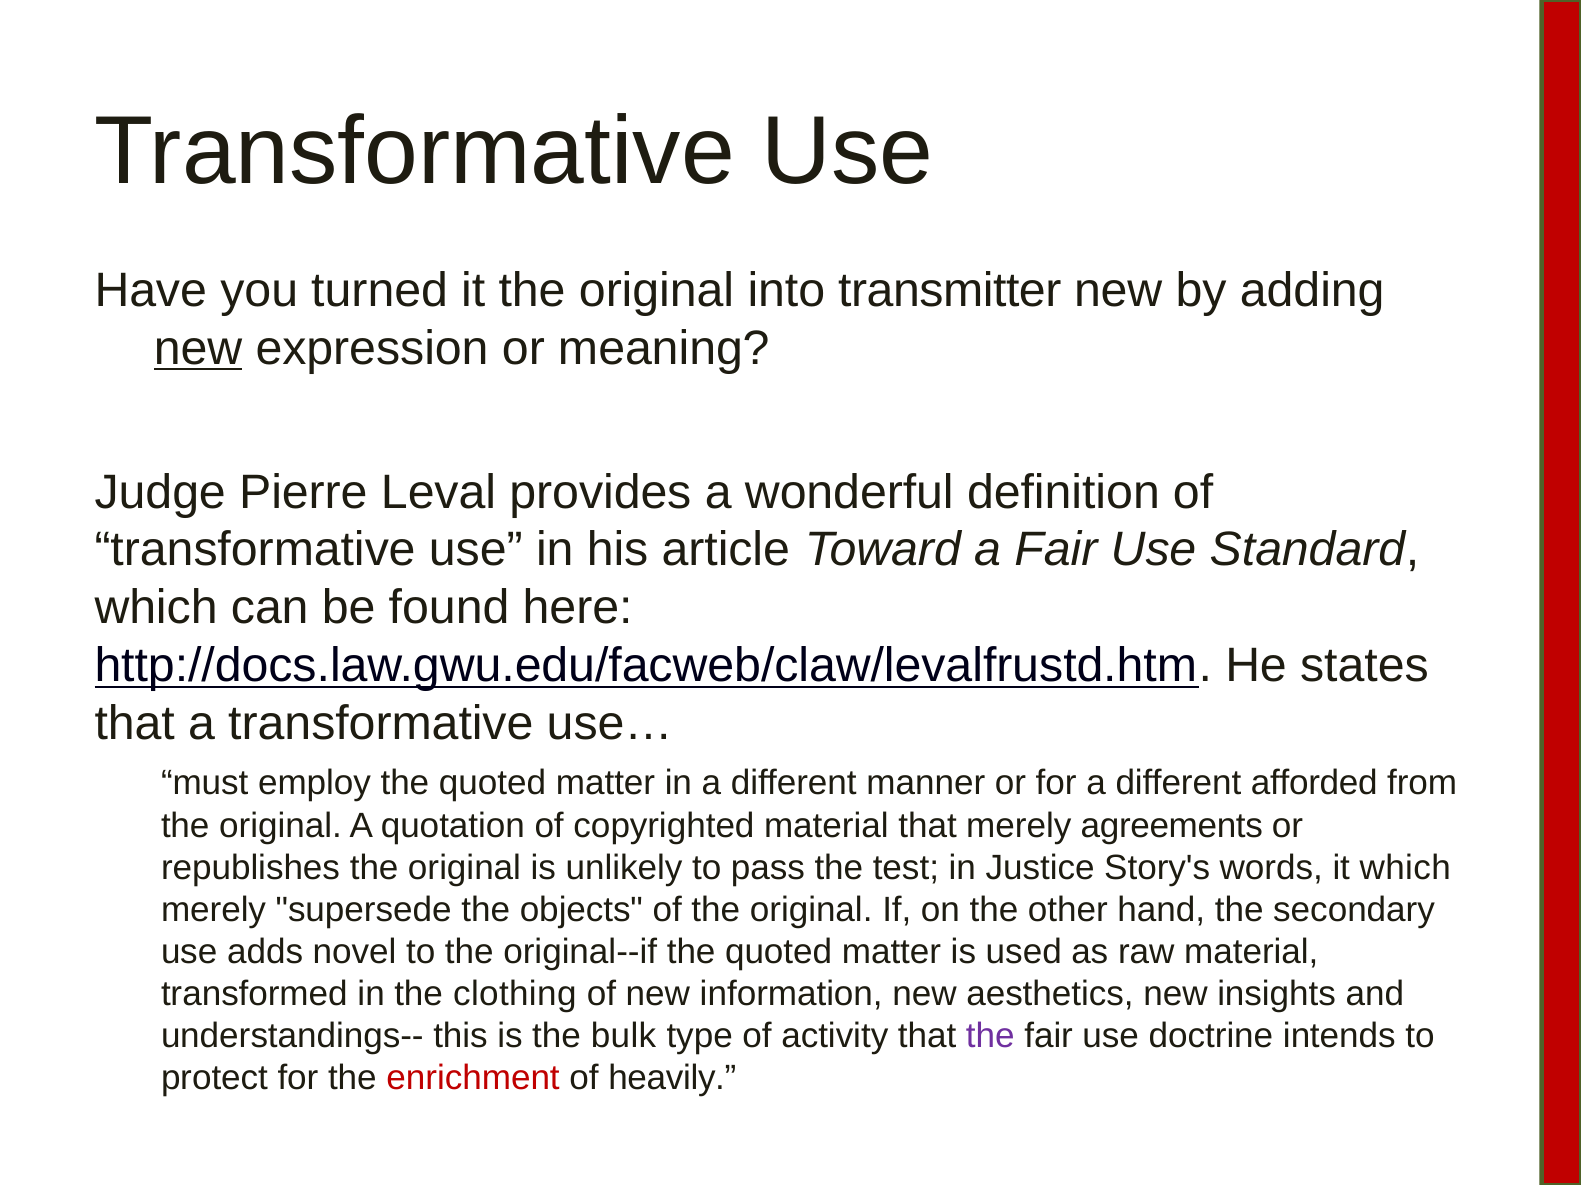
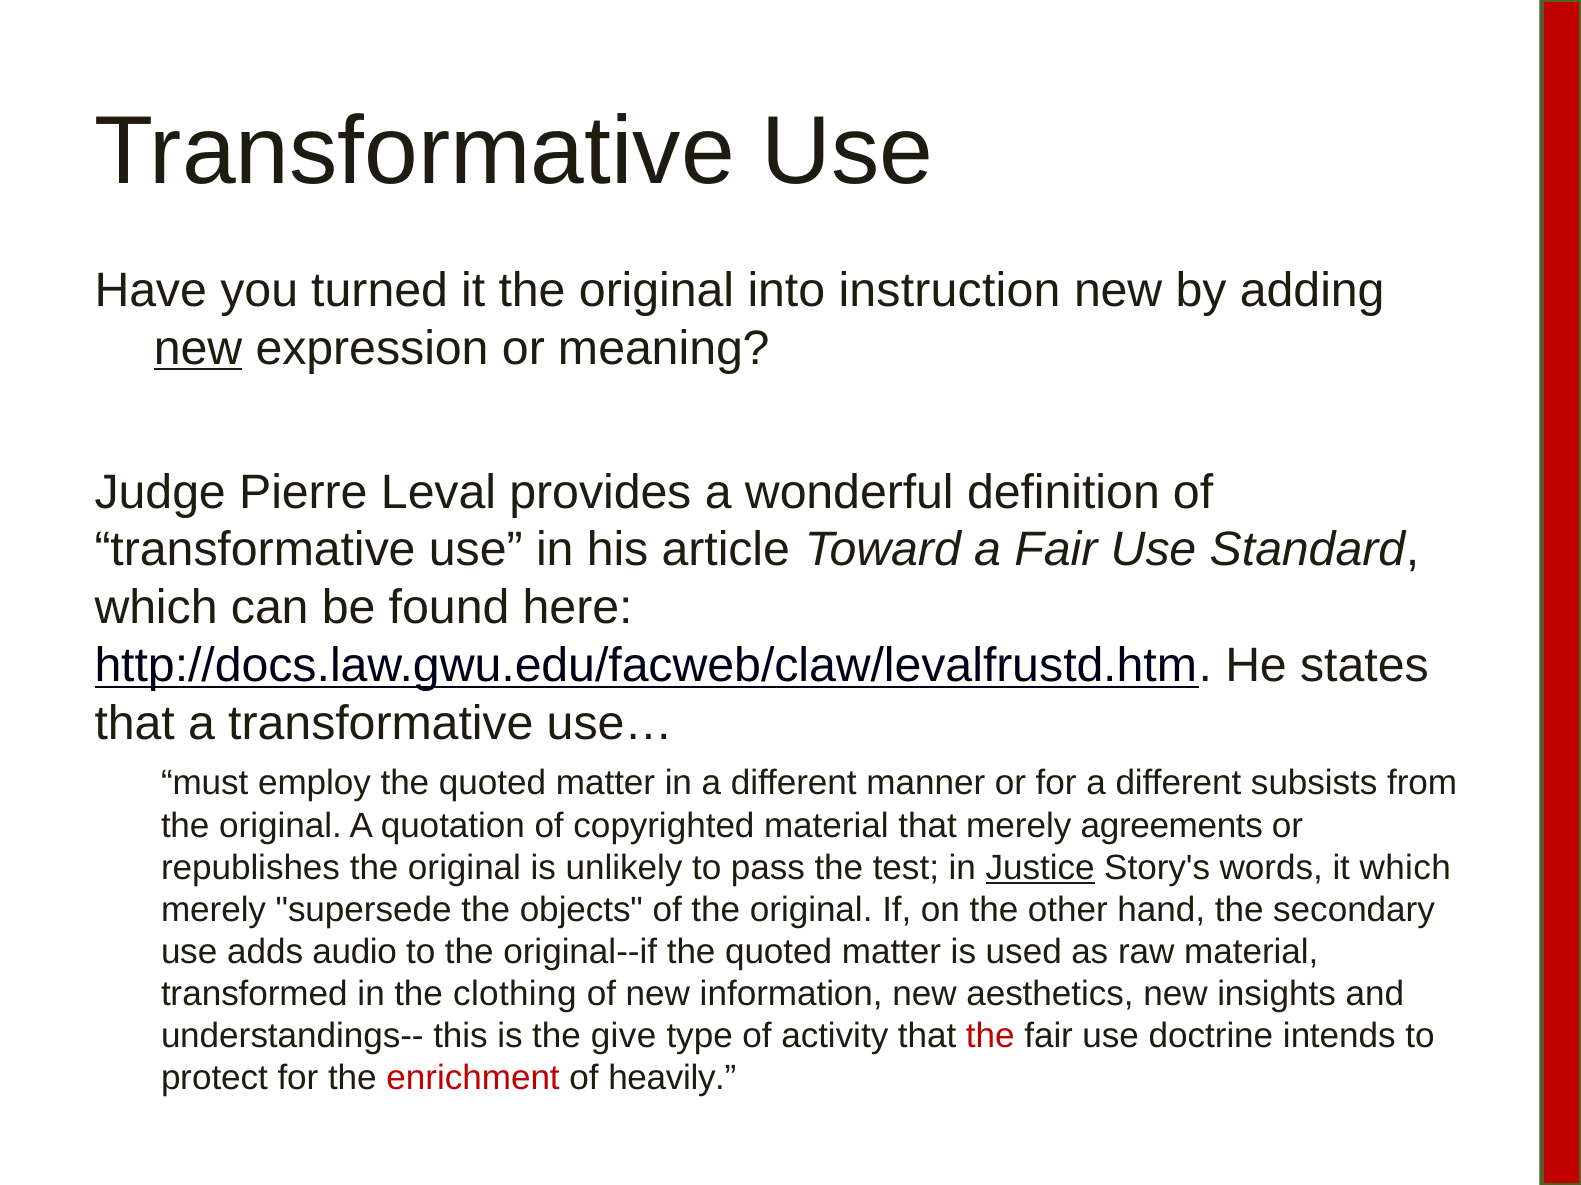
transmitter: transmitter -> instruction
afforded: afforded -> subsists
Justice underline: none -> present
novel: novel -> audio
bulk: bulk -> give
the at (990, 1037) colour: purple -> red
